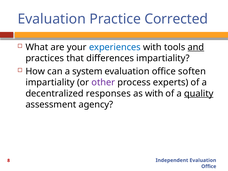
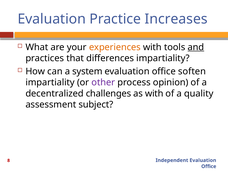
Corrected: Corrected -> Increases
experiences colour: blue -> orange
experts: experts -> opinion
responses: responses -> challenges
quality underline: present -> none
agency: agency -> subject
